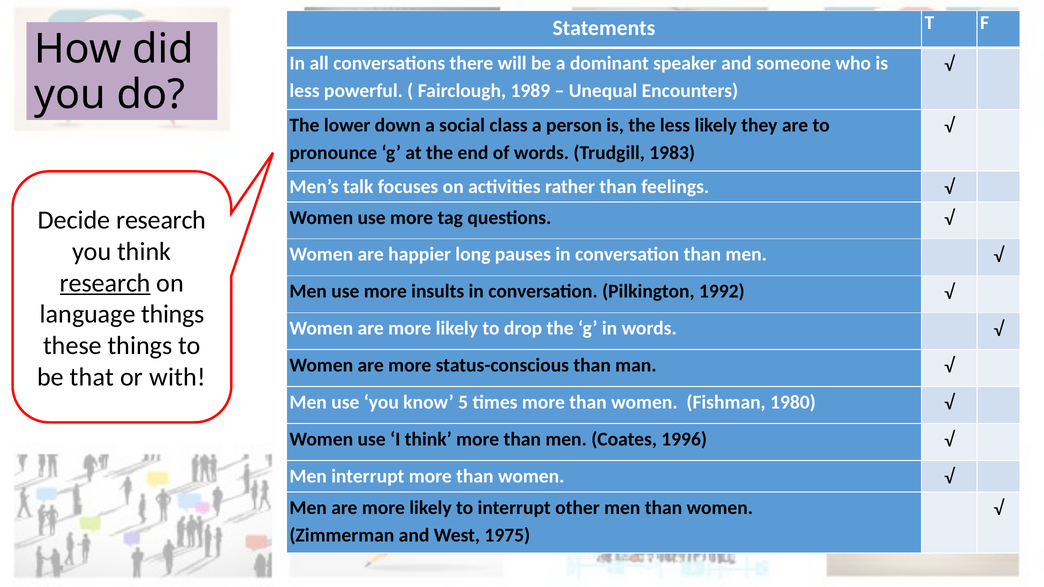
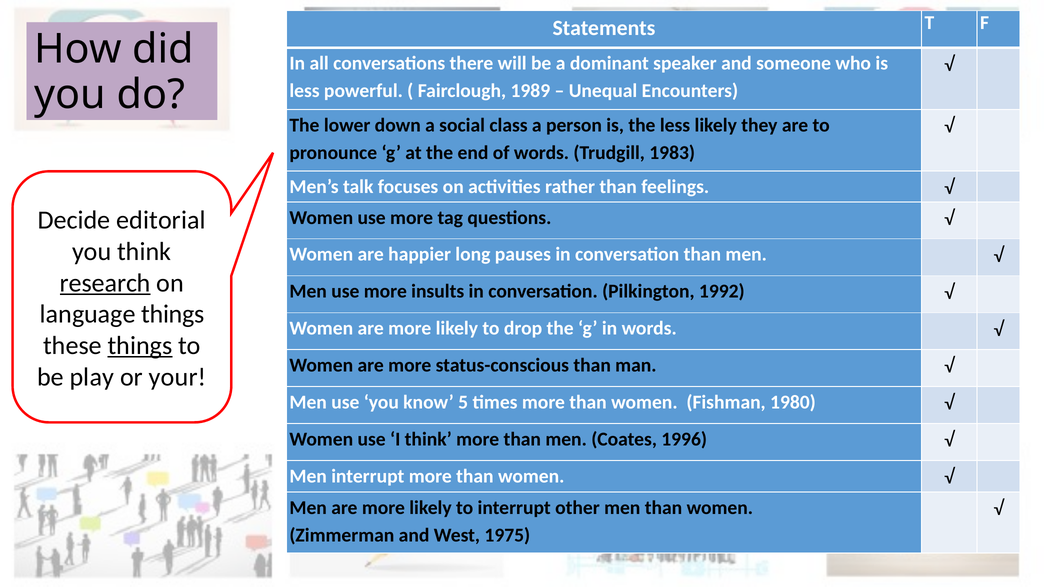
Decide research: research -> editorial
things at (140, 346) underline: none -> present
that: that -> play
with: with -> your
